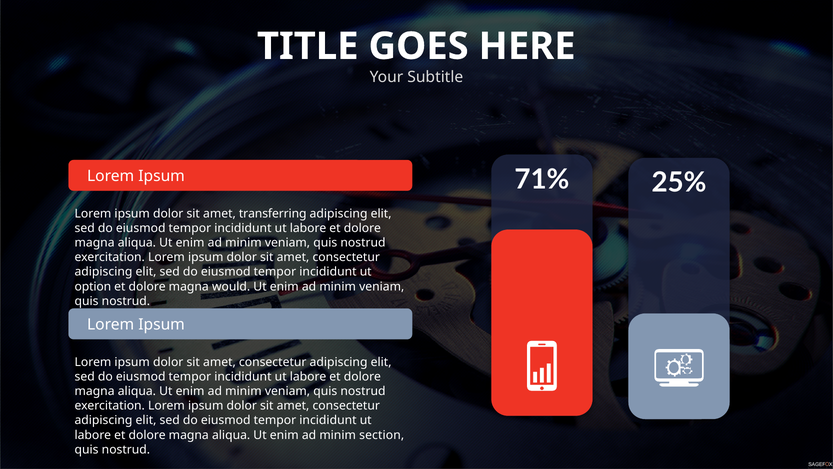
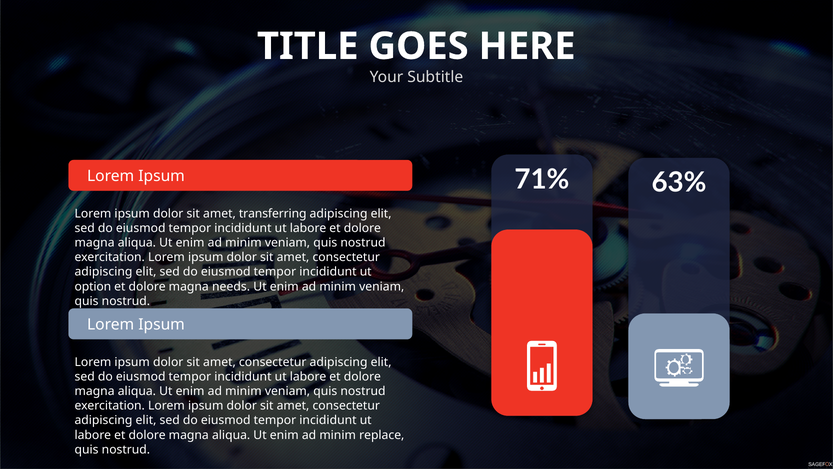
25%: 25% -> 63%
would: would -> needs
section: section -> replace
